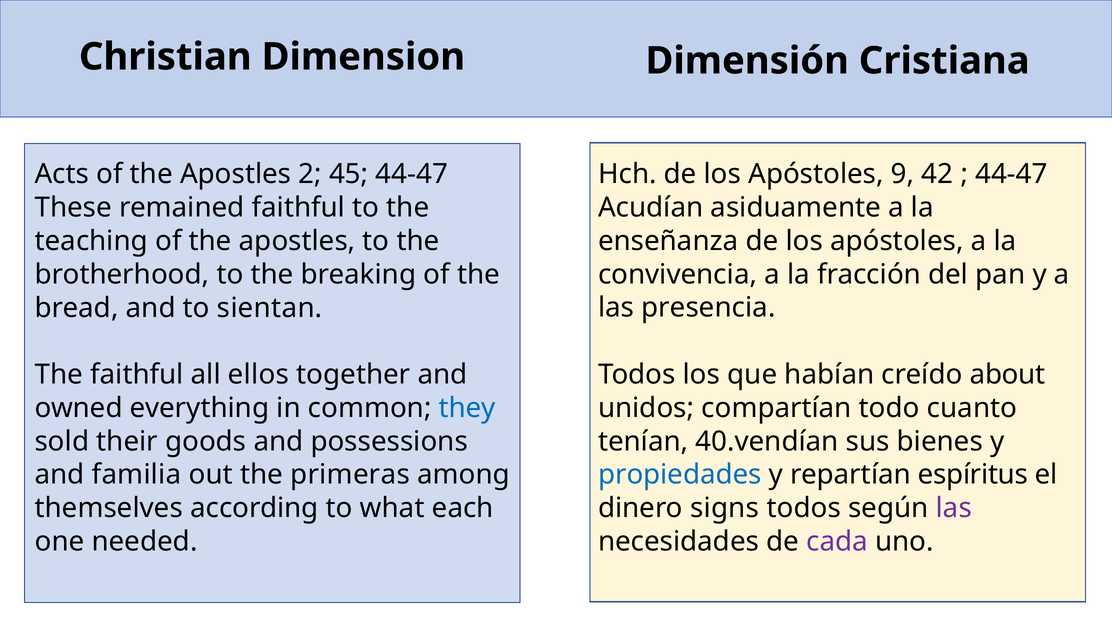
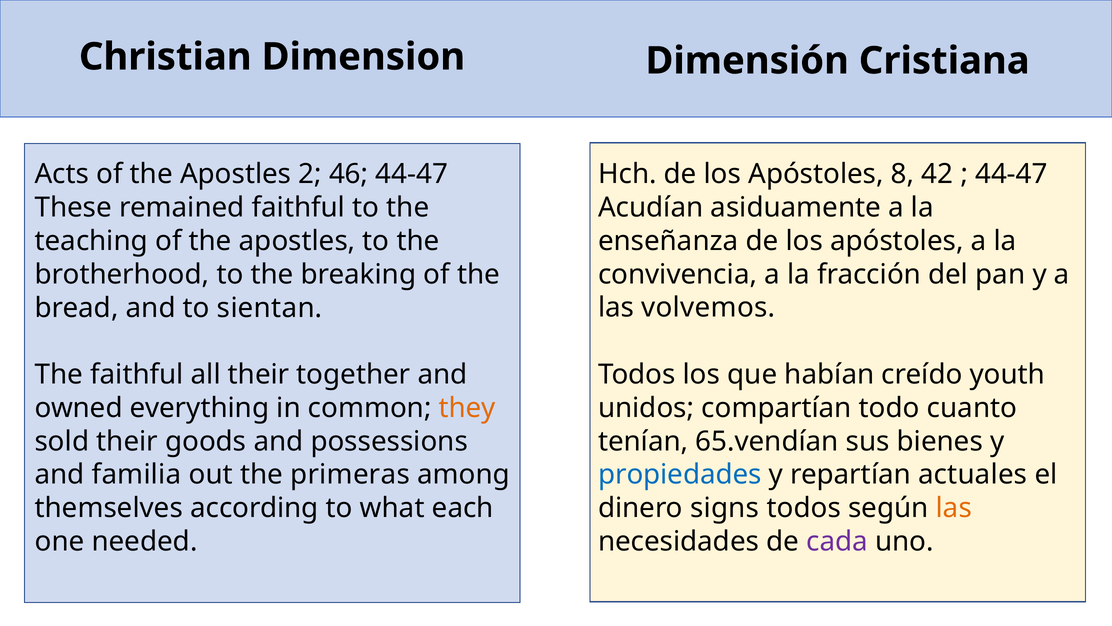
9: 9 -> 8
45: 45 -> 46
presencia: presencia -> volvemos
about: about -> youth
all ellos: ellos -> their
they colour: blue -> orange
40.vendían: 40.vendían -> 65.vendían
espíritus: espíritus -> actuales
las at (954, 508) colour: purple -> orange
